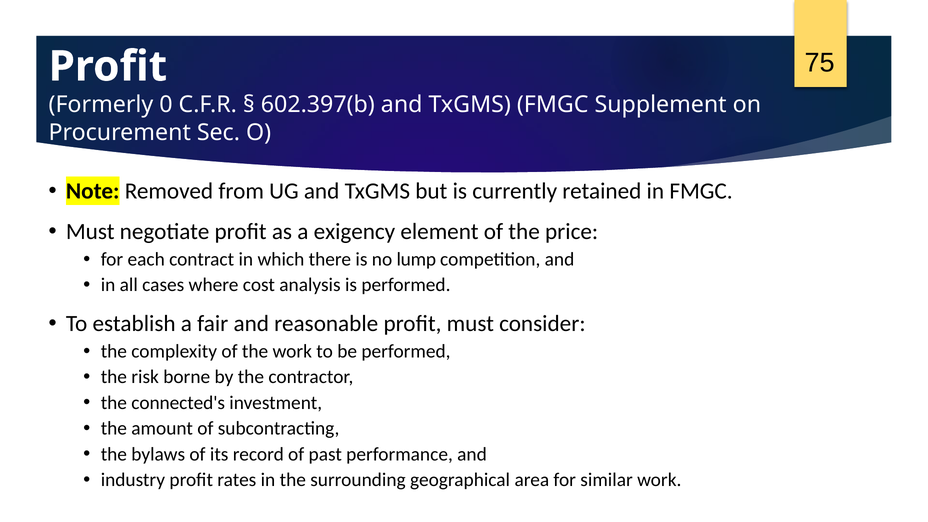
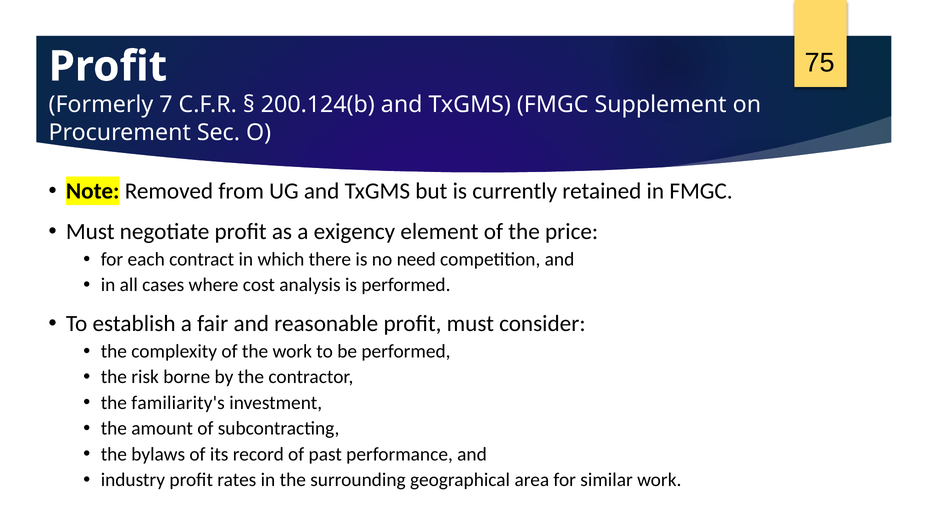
0: 0 -> 7
602.397(b: 602.397(b -> 200.124(b
lump: lump -> need
connected's: connected's -> familiarity's
